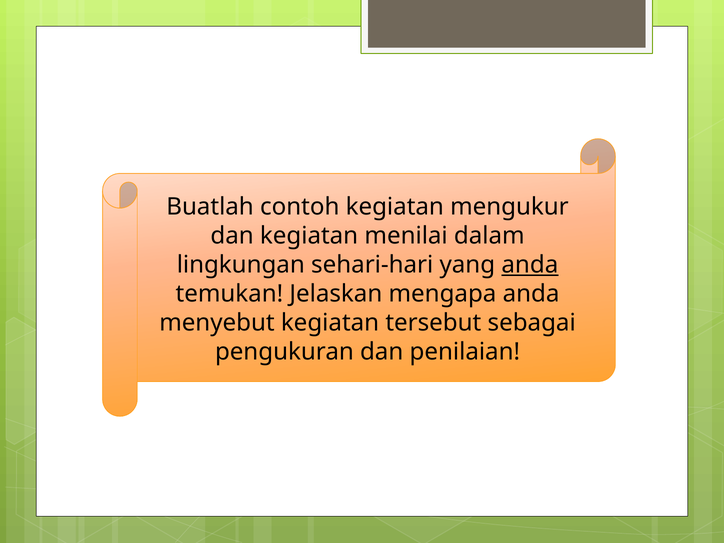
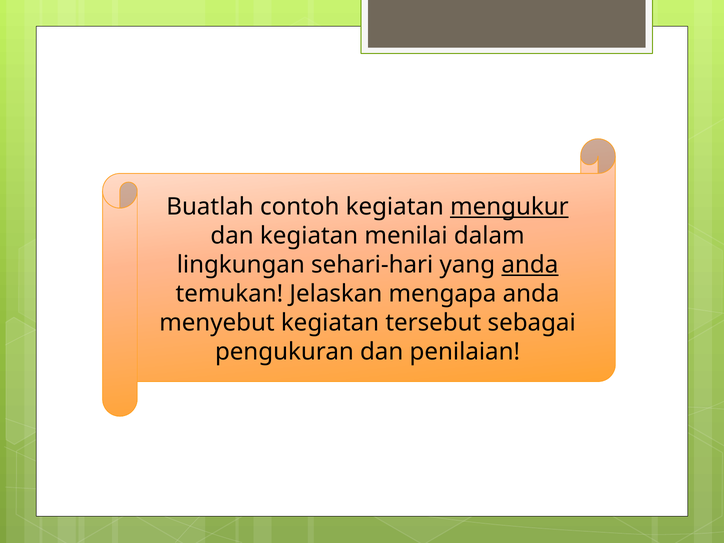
mengukur underline: none -> present
